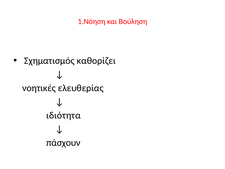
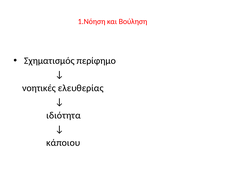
καθορίζει: καθορίζει -> περίφημο
πάσχουν: πάσχουν -> κάποιου
